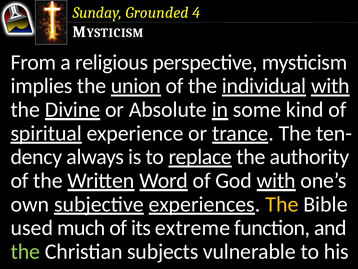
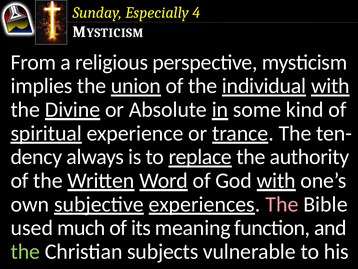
Grounded: Grounded -> Especially
The at (282, 204) colour: yellow -> pink
extreme: extreme -> meaning
